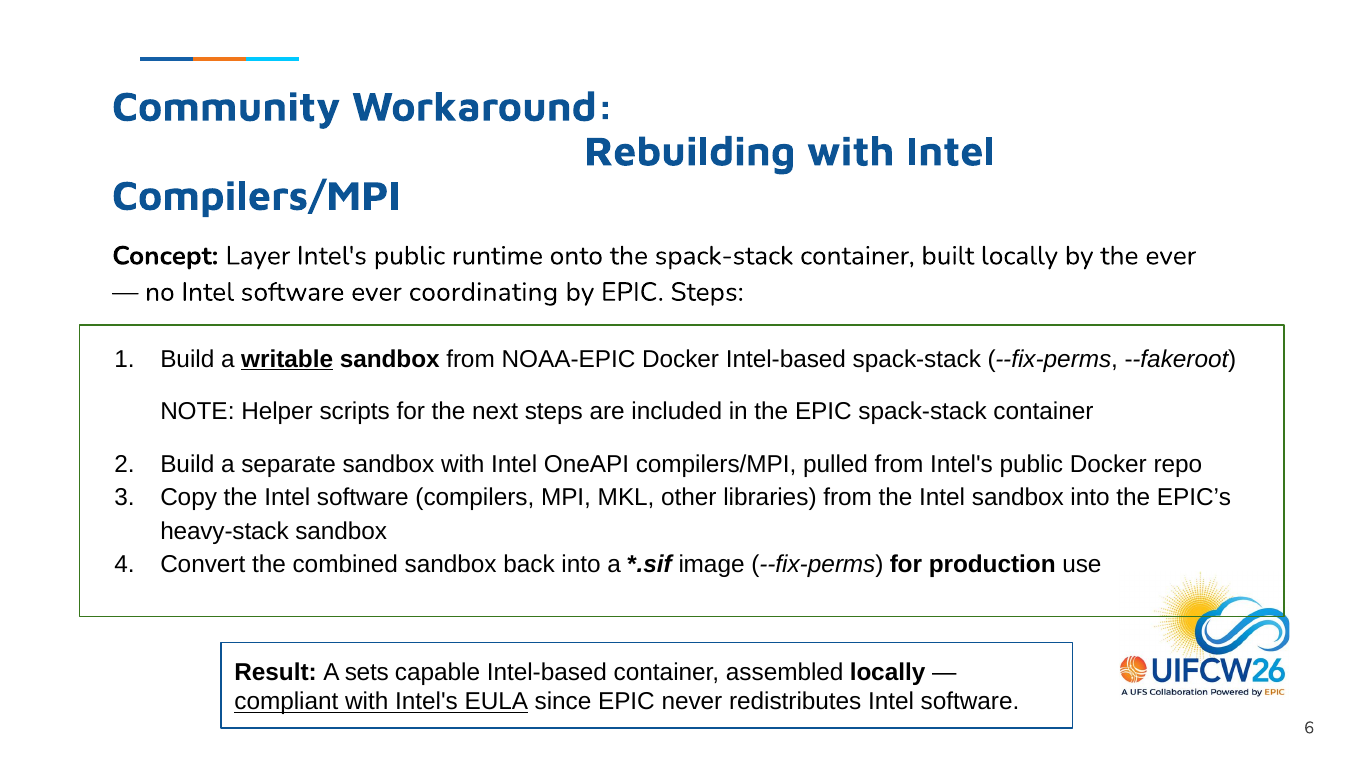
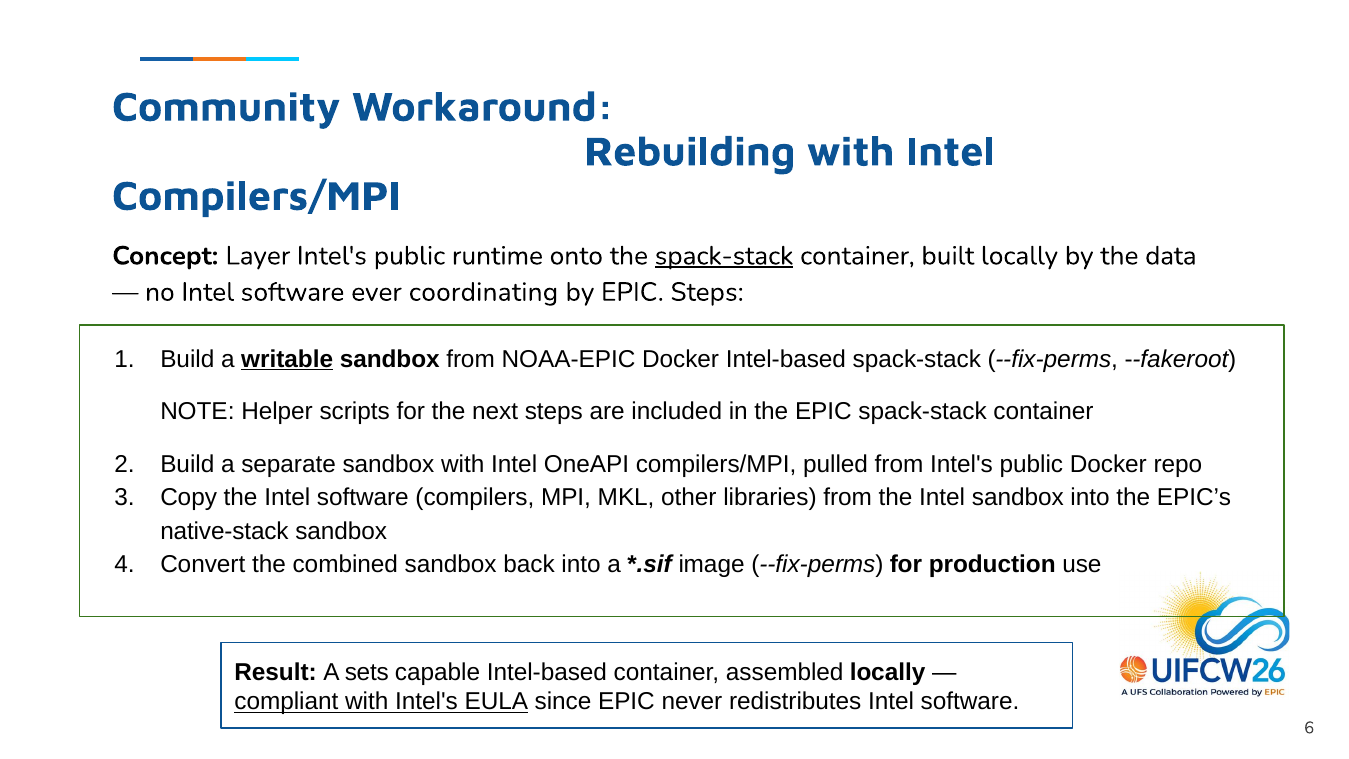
spack-stack at (724, 256) underline: none -> present
the ever: ever -> data
heavy-stack: heavy-stack -> native-stack
